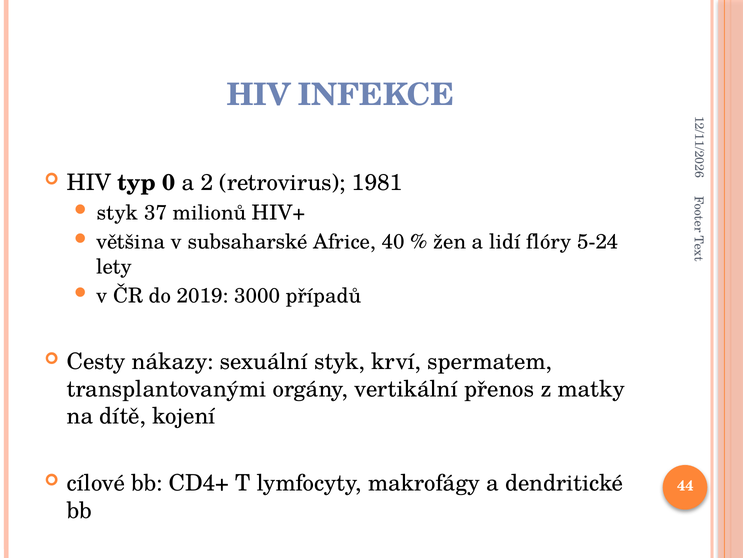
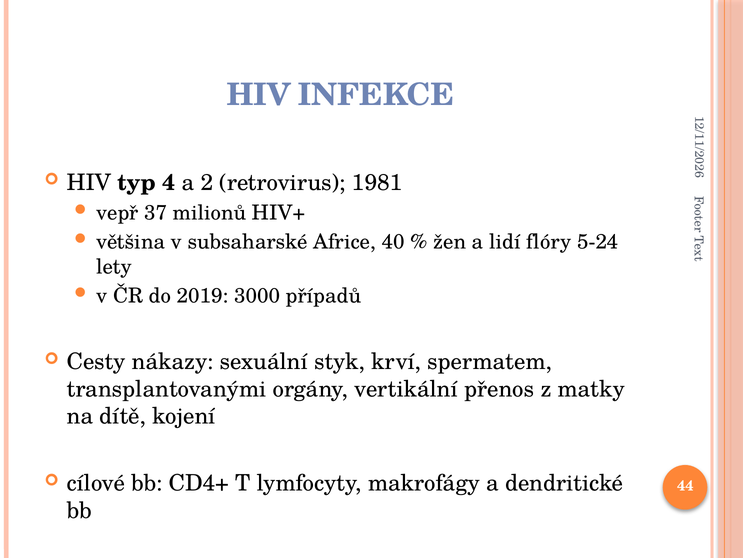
typ 0: 0 -> 4
styk at (117, 213): styk -> vepř
